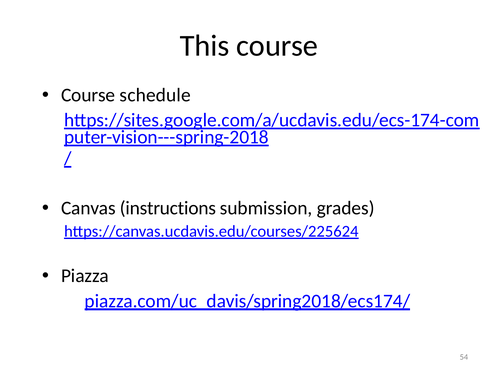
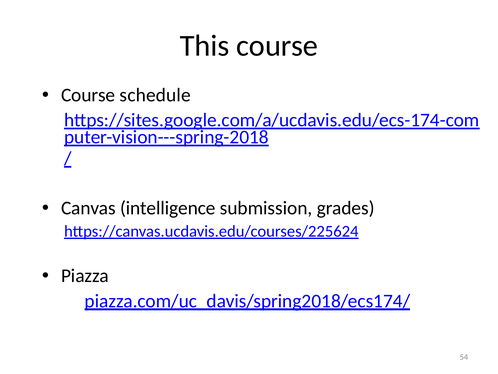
instructions: instructions -> intelligence
